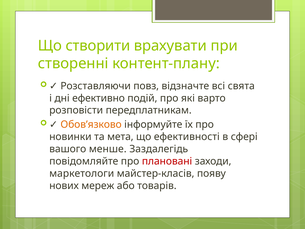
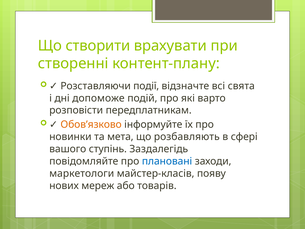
повз: повз -> події
ефективно: ефективно -> допоможе
ефективності: ефективності -> розбавляють
менше: менше -> ступінь
плановані colour: red -> blue
